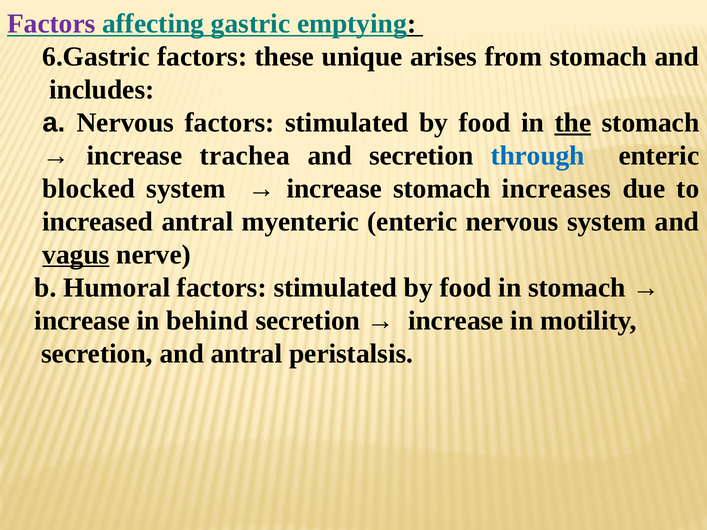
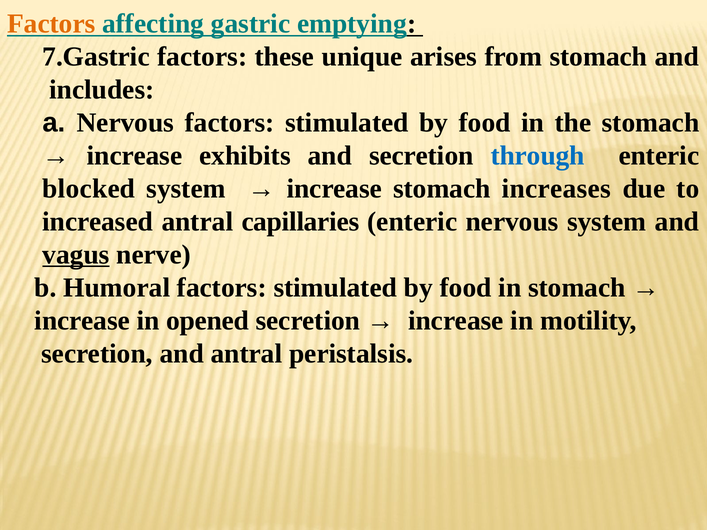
Factors at (51, 24) colour: purple -> orange
6.Gastric: 6.Gastric -> 7.Gastric
the underline: present -> none
trachea: trachea -> exhibits
myenteric: myenteric -> capillaries
behind: behind -> opened
